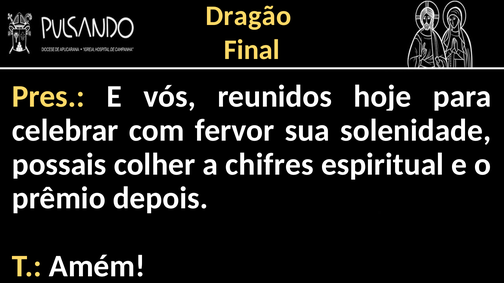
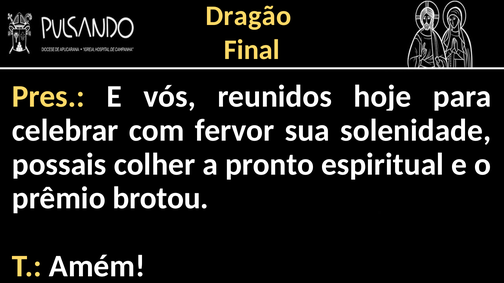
chifres: chifres -> pronto
depois: depois -> brotou
